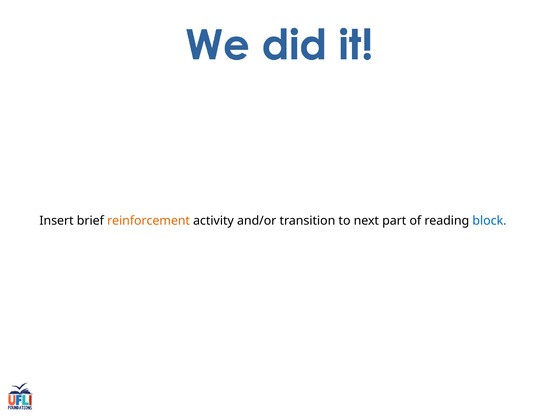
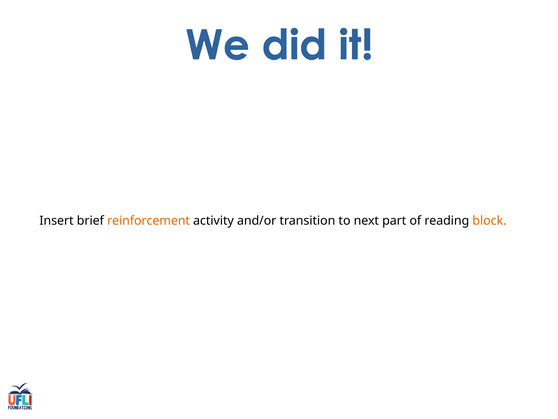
block colour: blue -> orange
